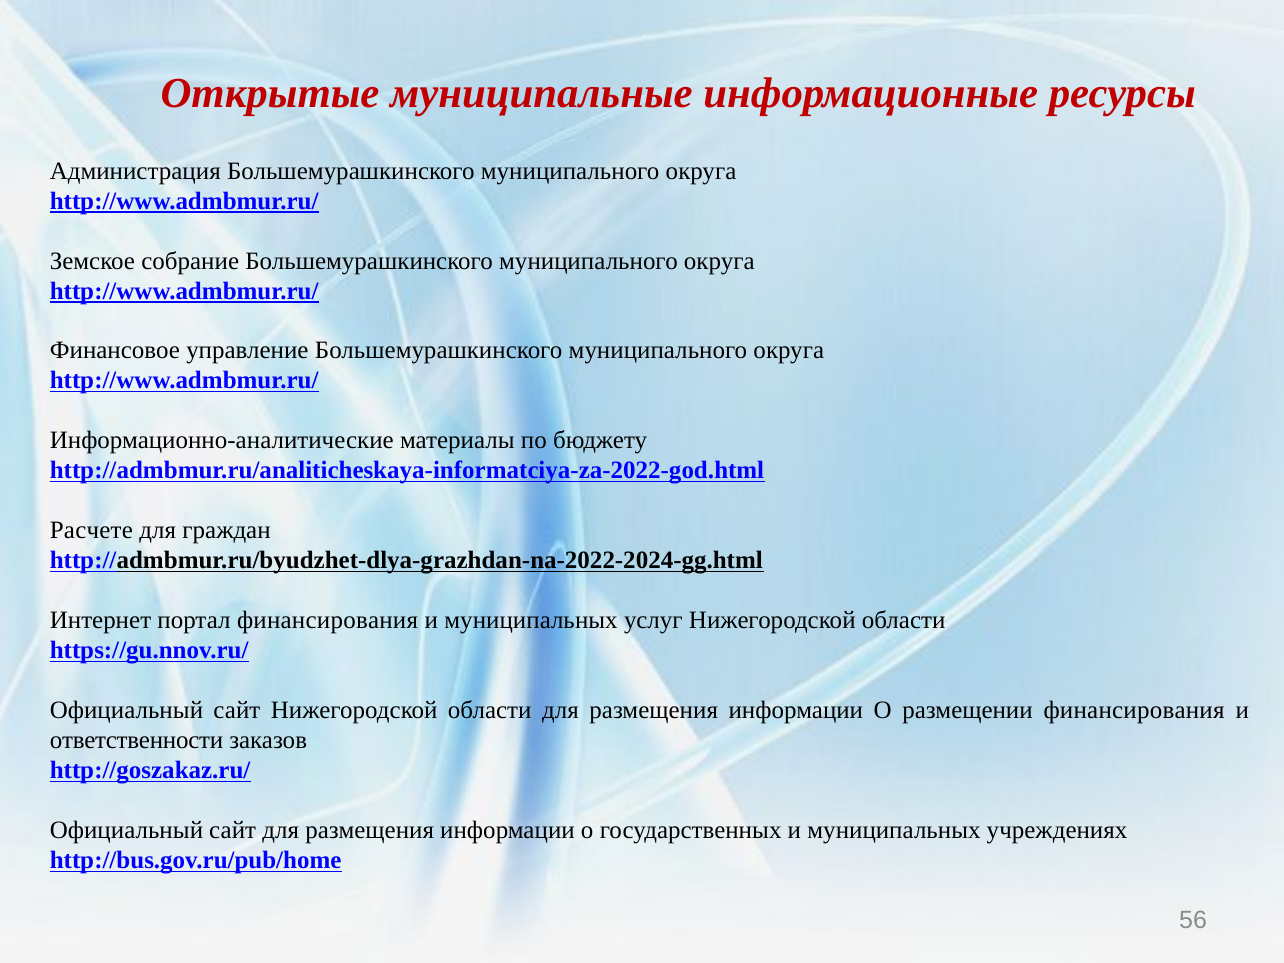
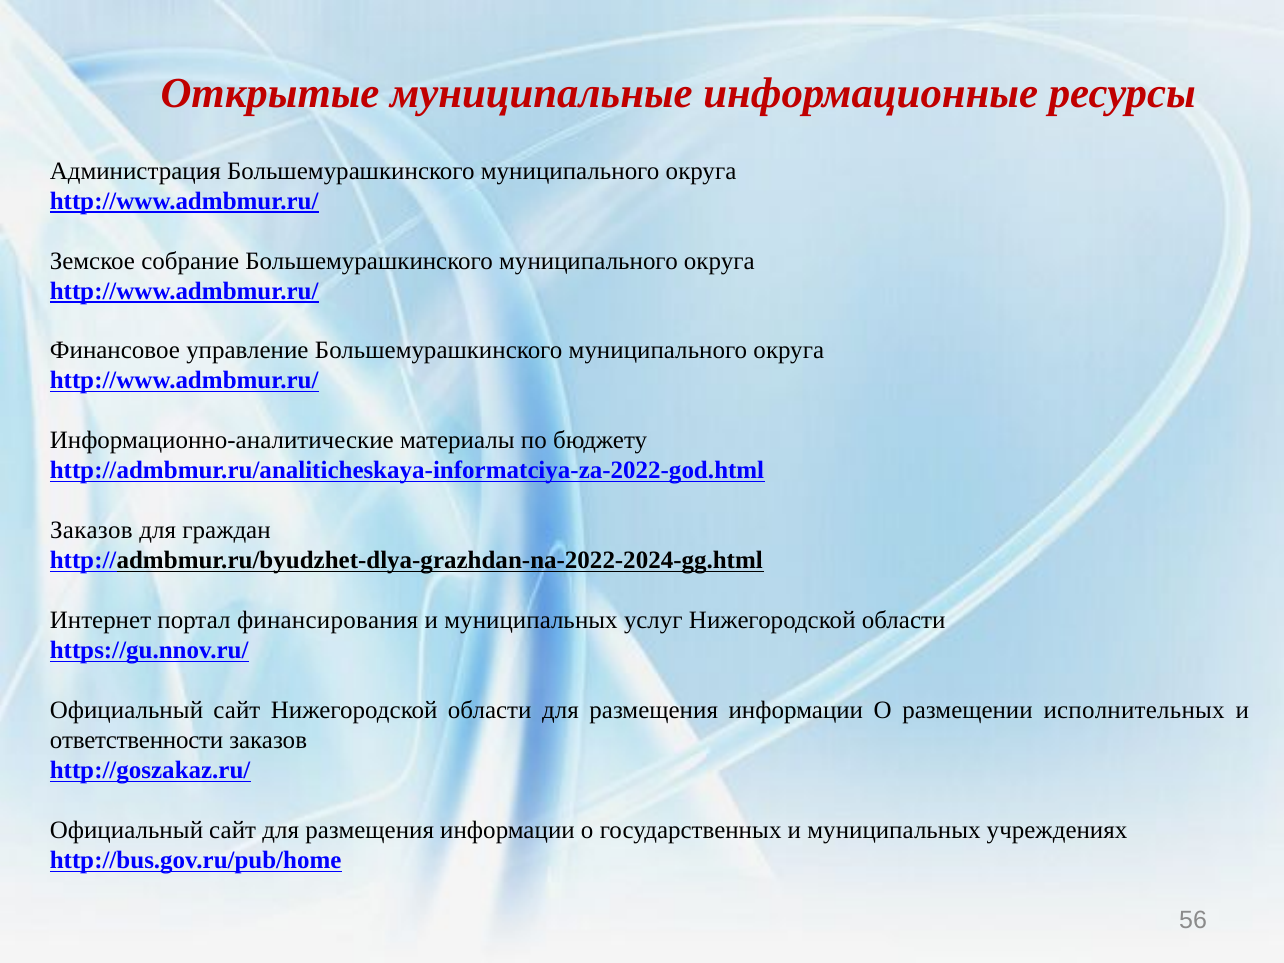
Расчете at (91, 531): Расчете -> Заказов
размещении финансирования: финансирования -> исполнительных
